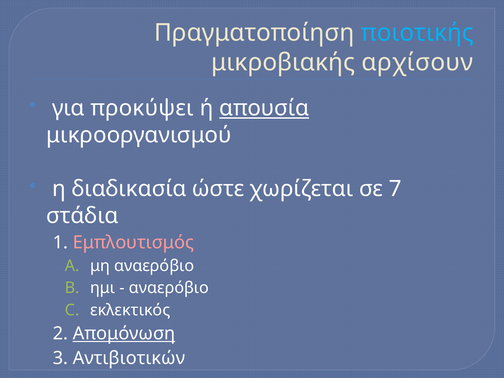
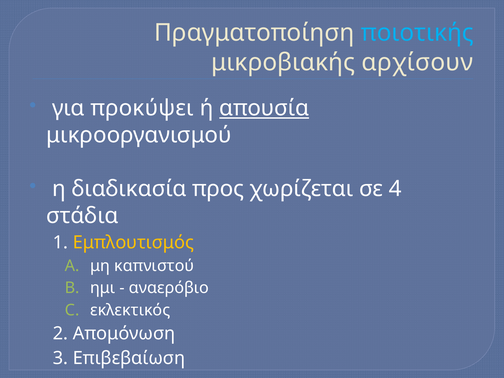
ώστε: ώστε -> προς
7: 7 -> 4
Εμπλουτισμός colour: pink -> yellow
μη αναερόβιο: αναερόβιο -> καπνιστού
Απομόνωση underline: present -> none
Αντιβιοτικών: Αντιβιοτικών -> Επιβεβαίωση
